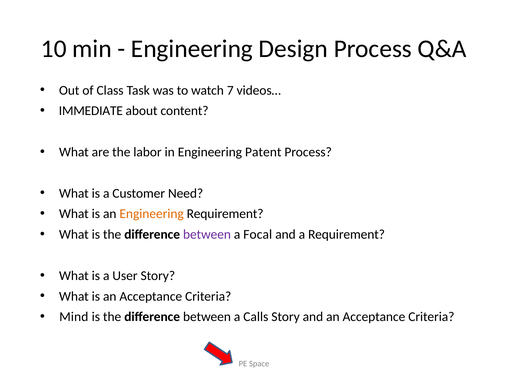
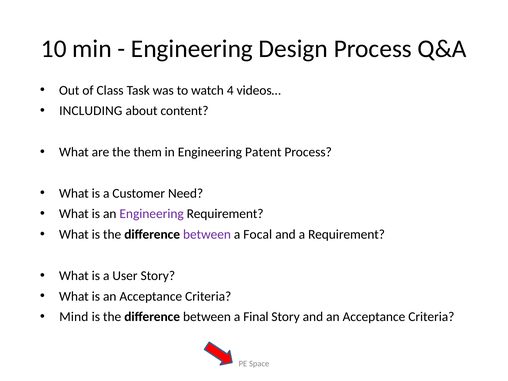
7: 7 -> 4
IMMEDIATE: IMMEDIATE -> INCLUDING
labor: labor -> them
Engineering at (152, 214) colour: orange -> purple
Calls: Calls -> Final
